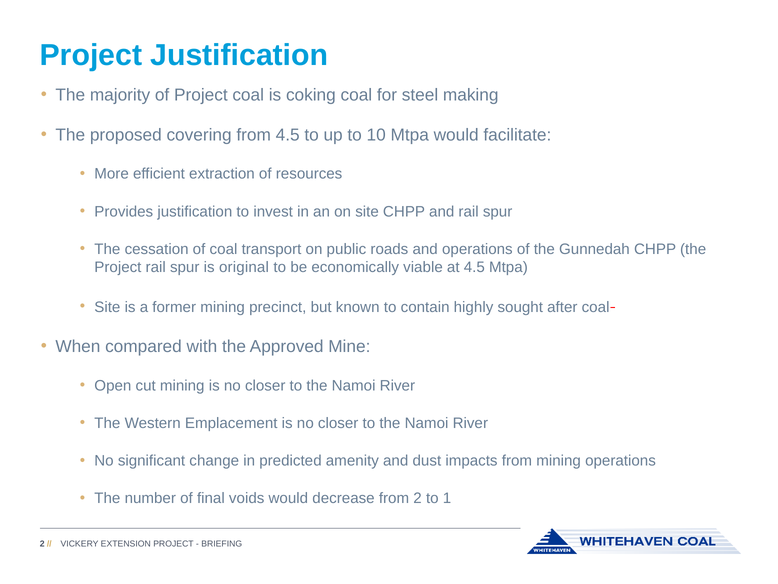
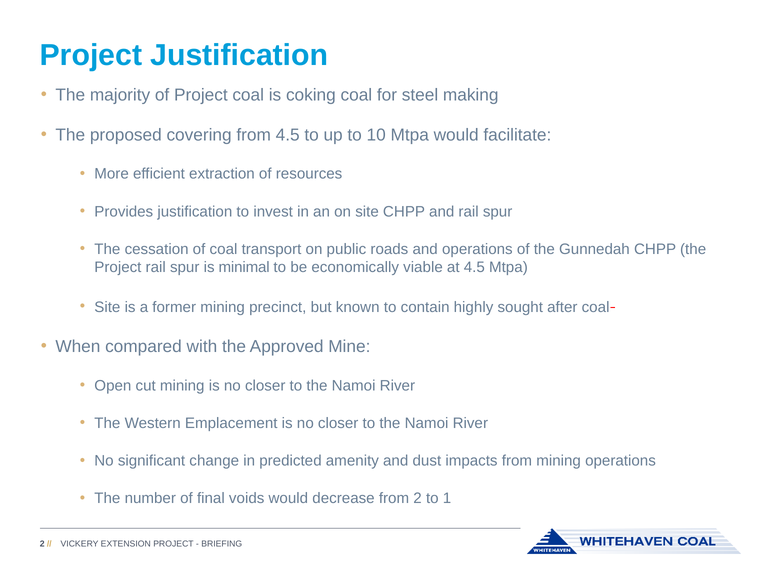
original: original -> minimal
